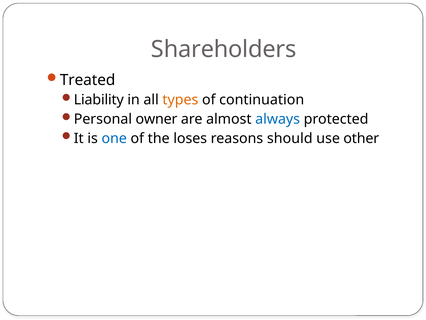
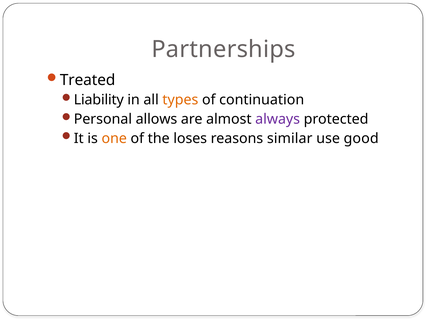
Shareholders: Shareholders -> Partnerships
owner: owner -> allows
always colour: blue -> purple
one colour: blue -> orange
should: should -> similar
other: other -> good
